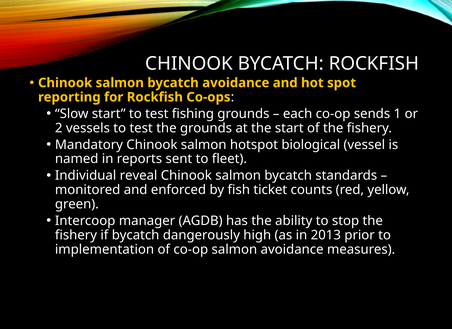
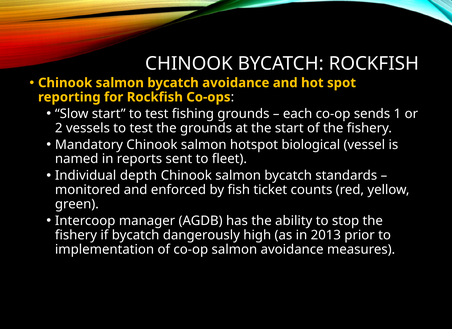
reveal: reveal -> depth
